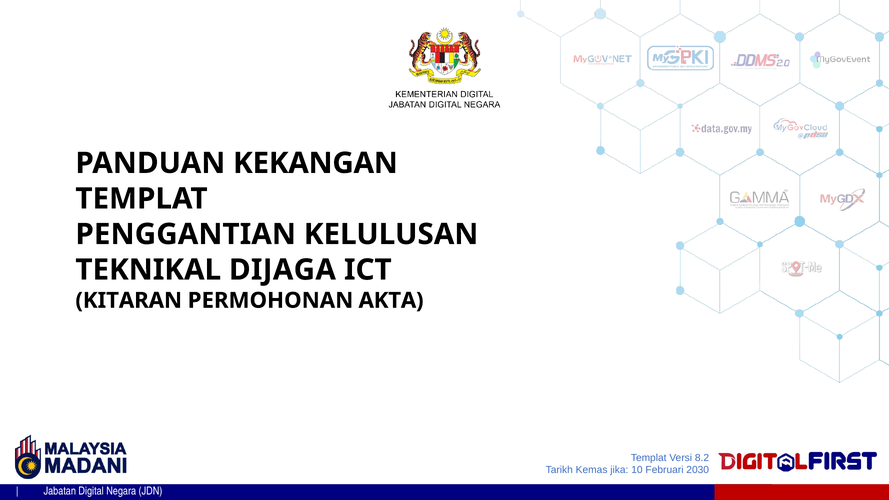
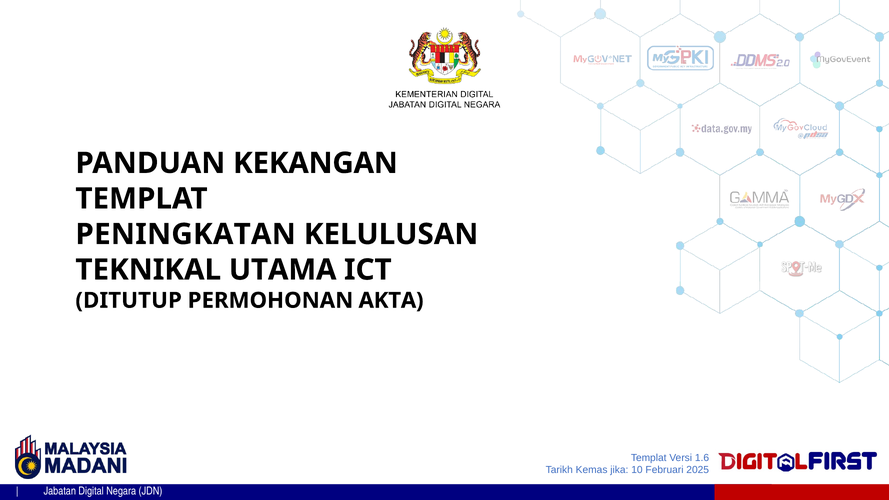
PENGGANTIAN: PENGGANTIAN -> PENINGKATAN
DIJAGA: DIJAGA -> UTAMA
KITARAN: KITARAN -> DITUTUP
8.2: 8.2 -> 1.6
2030: 2030 -> 2025
